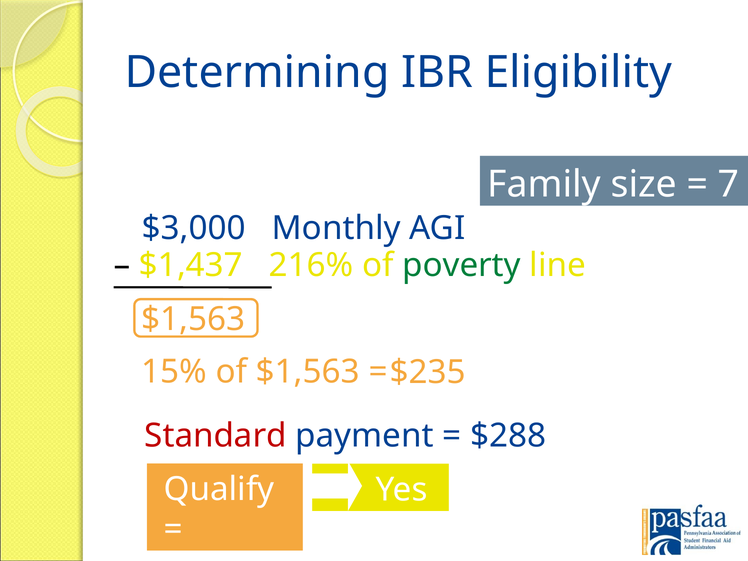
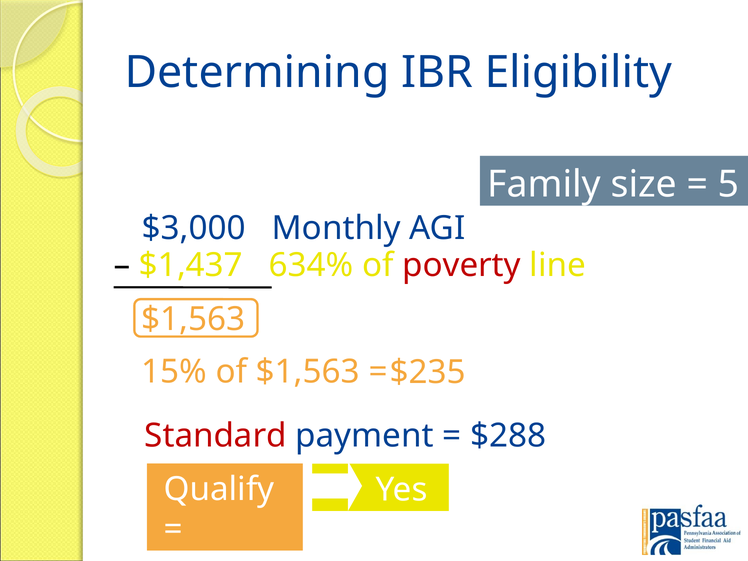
7: 7 -> 5
216%: 216% -> 634%
poverty colour: green -> red
